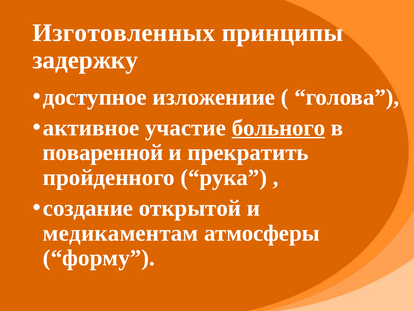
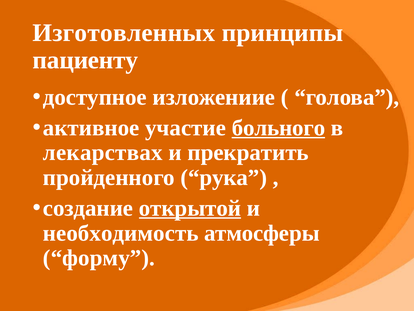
задержку: задержку -> пациенту
поваренной: поваренной -> лекарствах
открытой underline: none -> present
медикаментам: медикаментам -> необходимость
